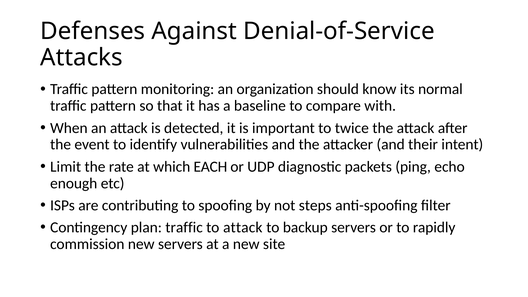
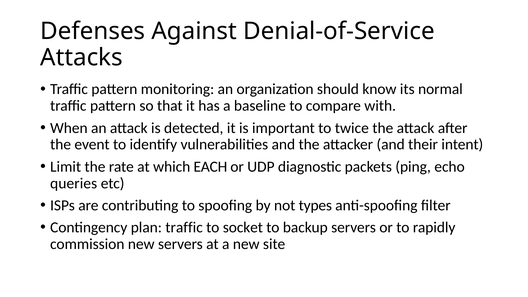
enough: enough -> queries
steps: steps -> types
to attack: attack -> socket
